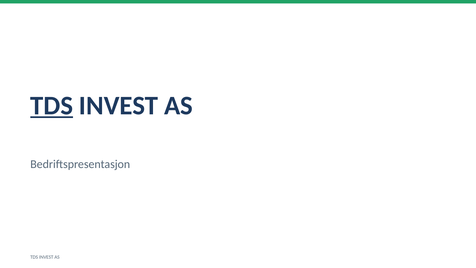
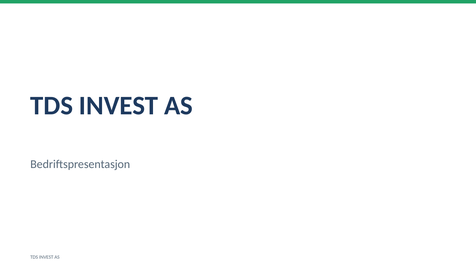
TDS at (52, 106) underline: present -> none
